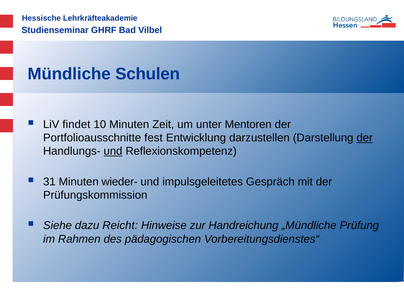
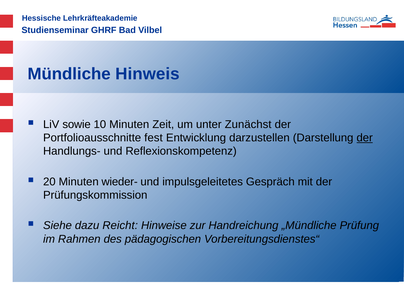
Schulen: Schulen -> Hinweis
findet: findet -> sowie
Mentoren: Mentoren -> Zunächst
und at (113, 151) underline: present -> none
31: 31 -> 20
